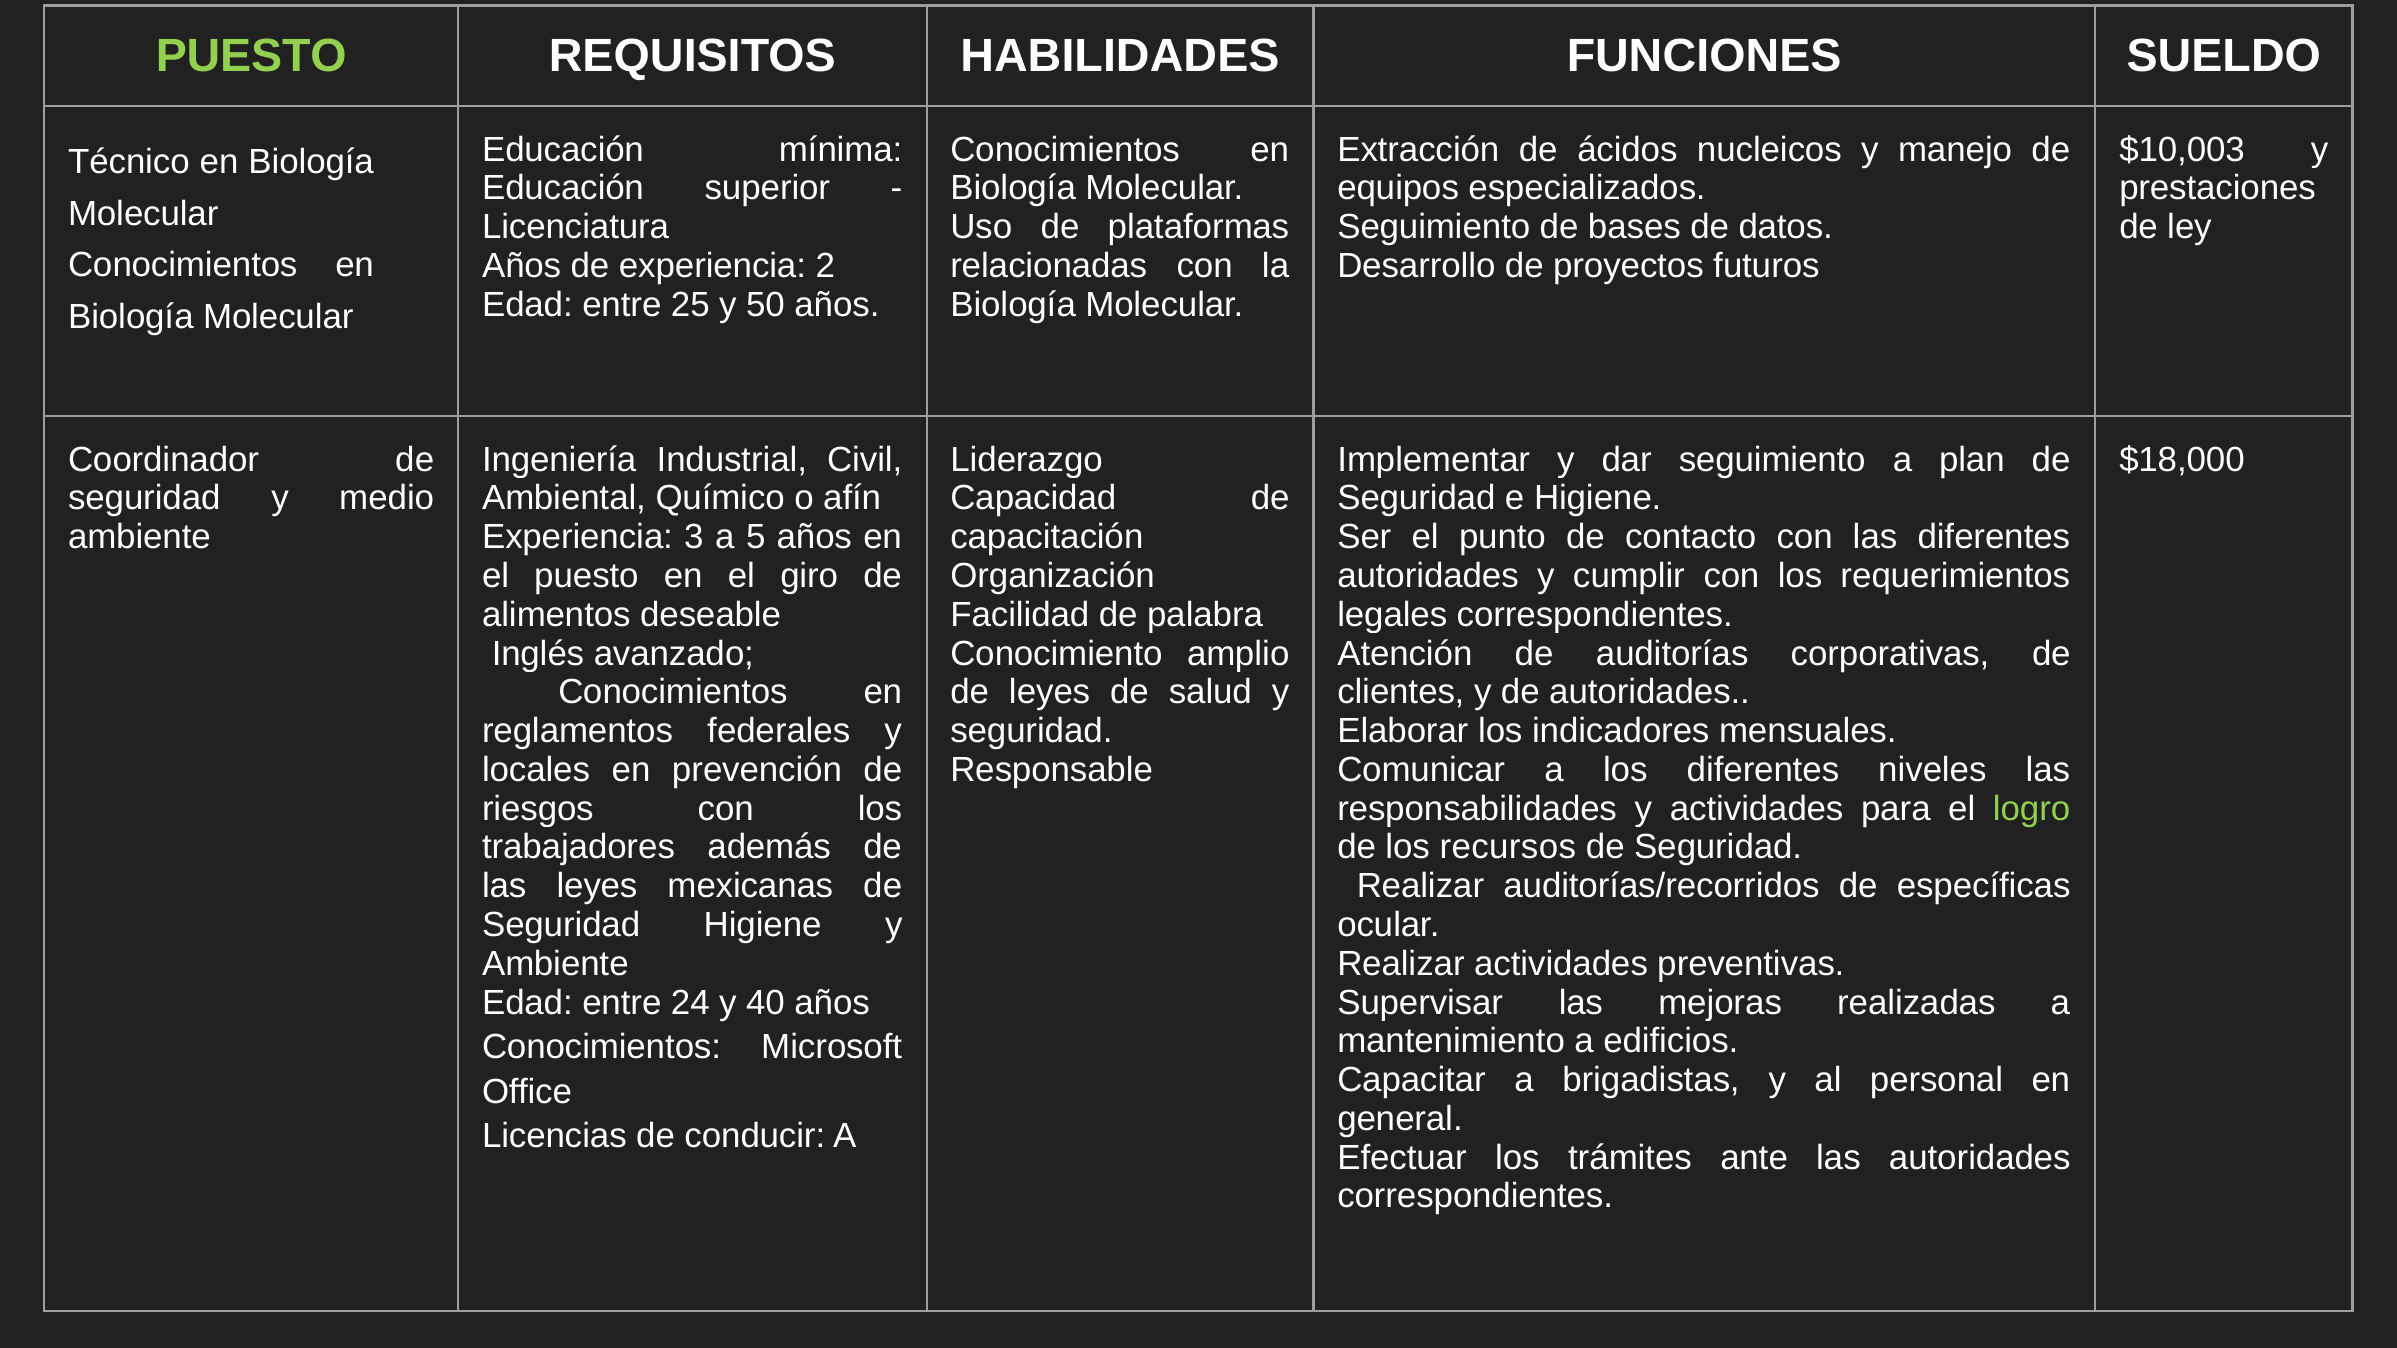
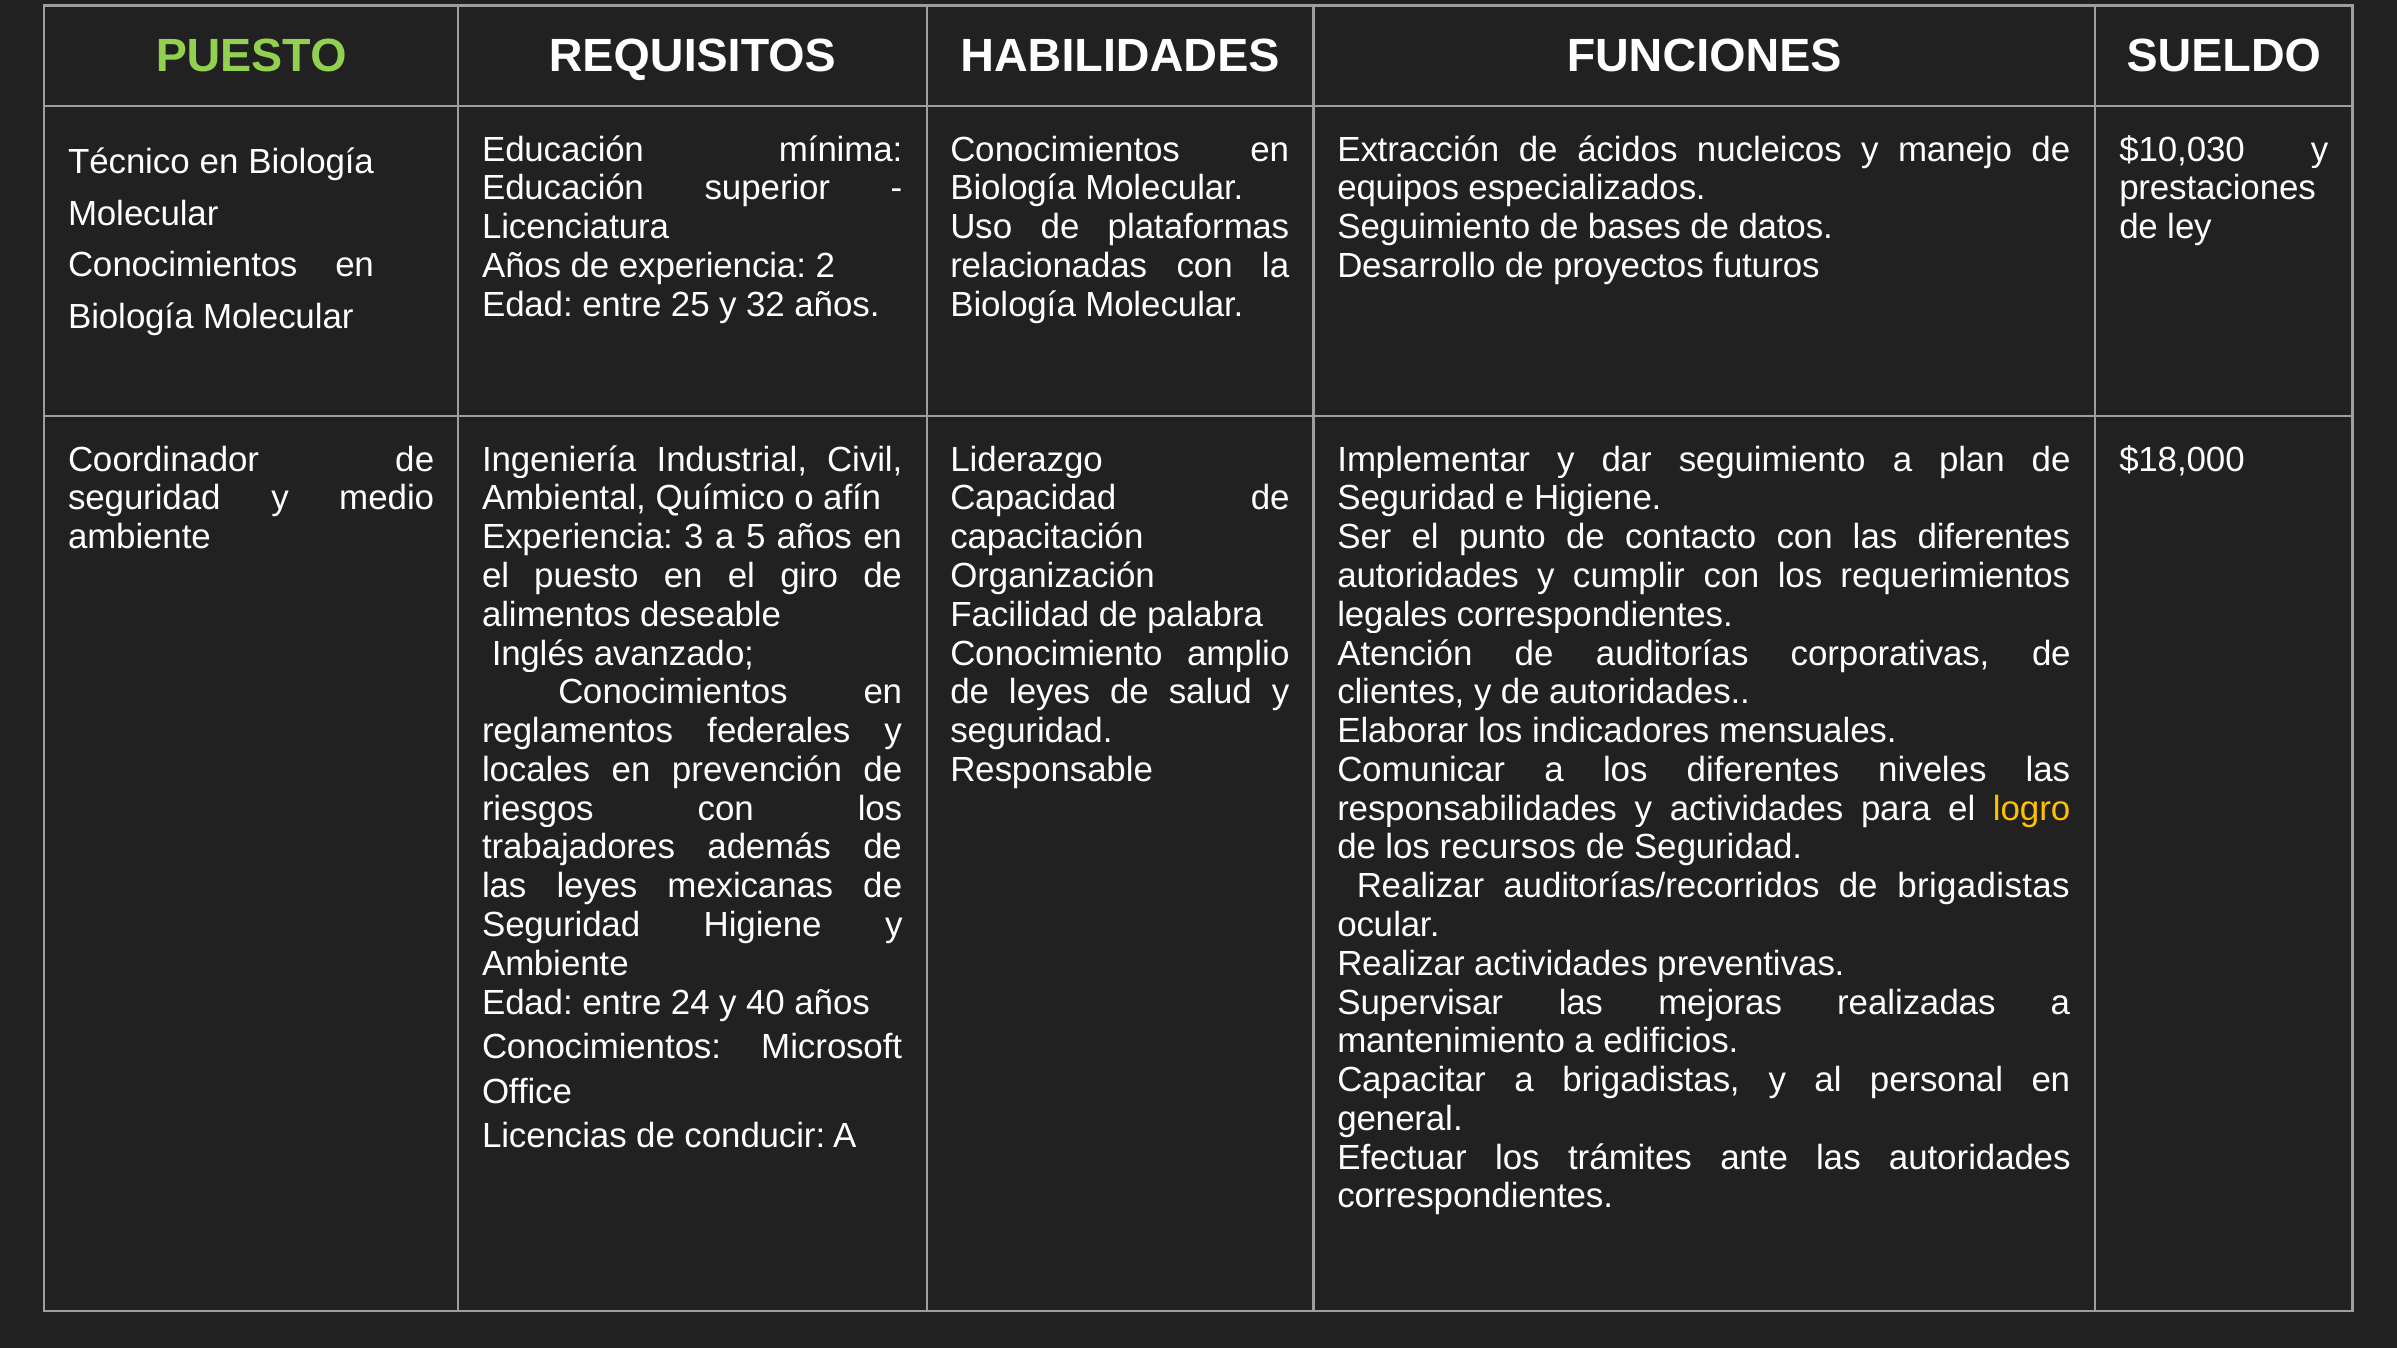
$10,003: $10,003 -> $10,030
50: 50 -> 32
logro colour: light green -> yellow
de específicas: específicas -> brigadistas
